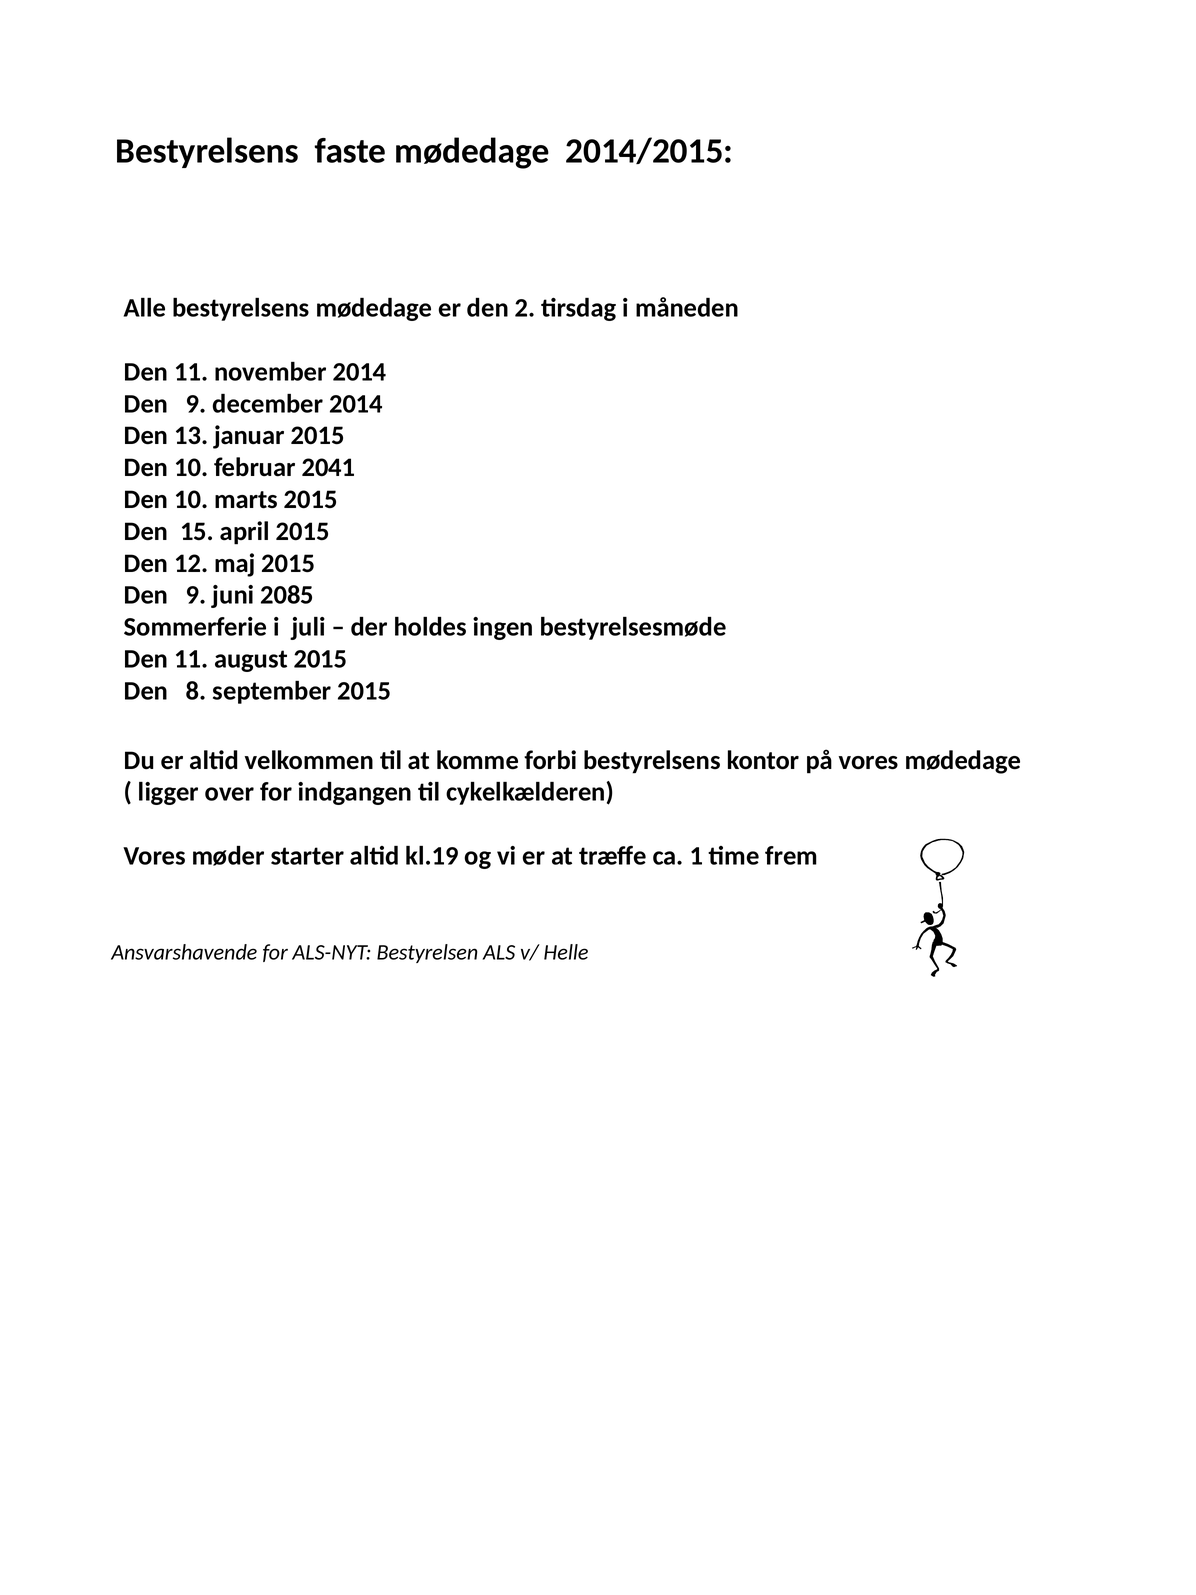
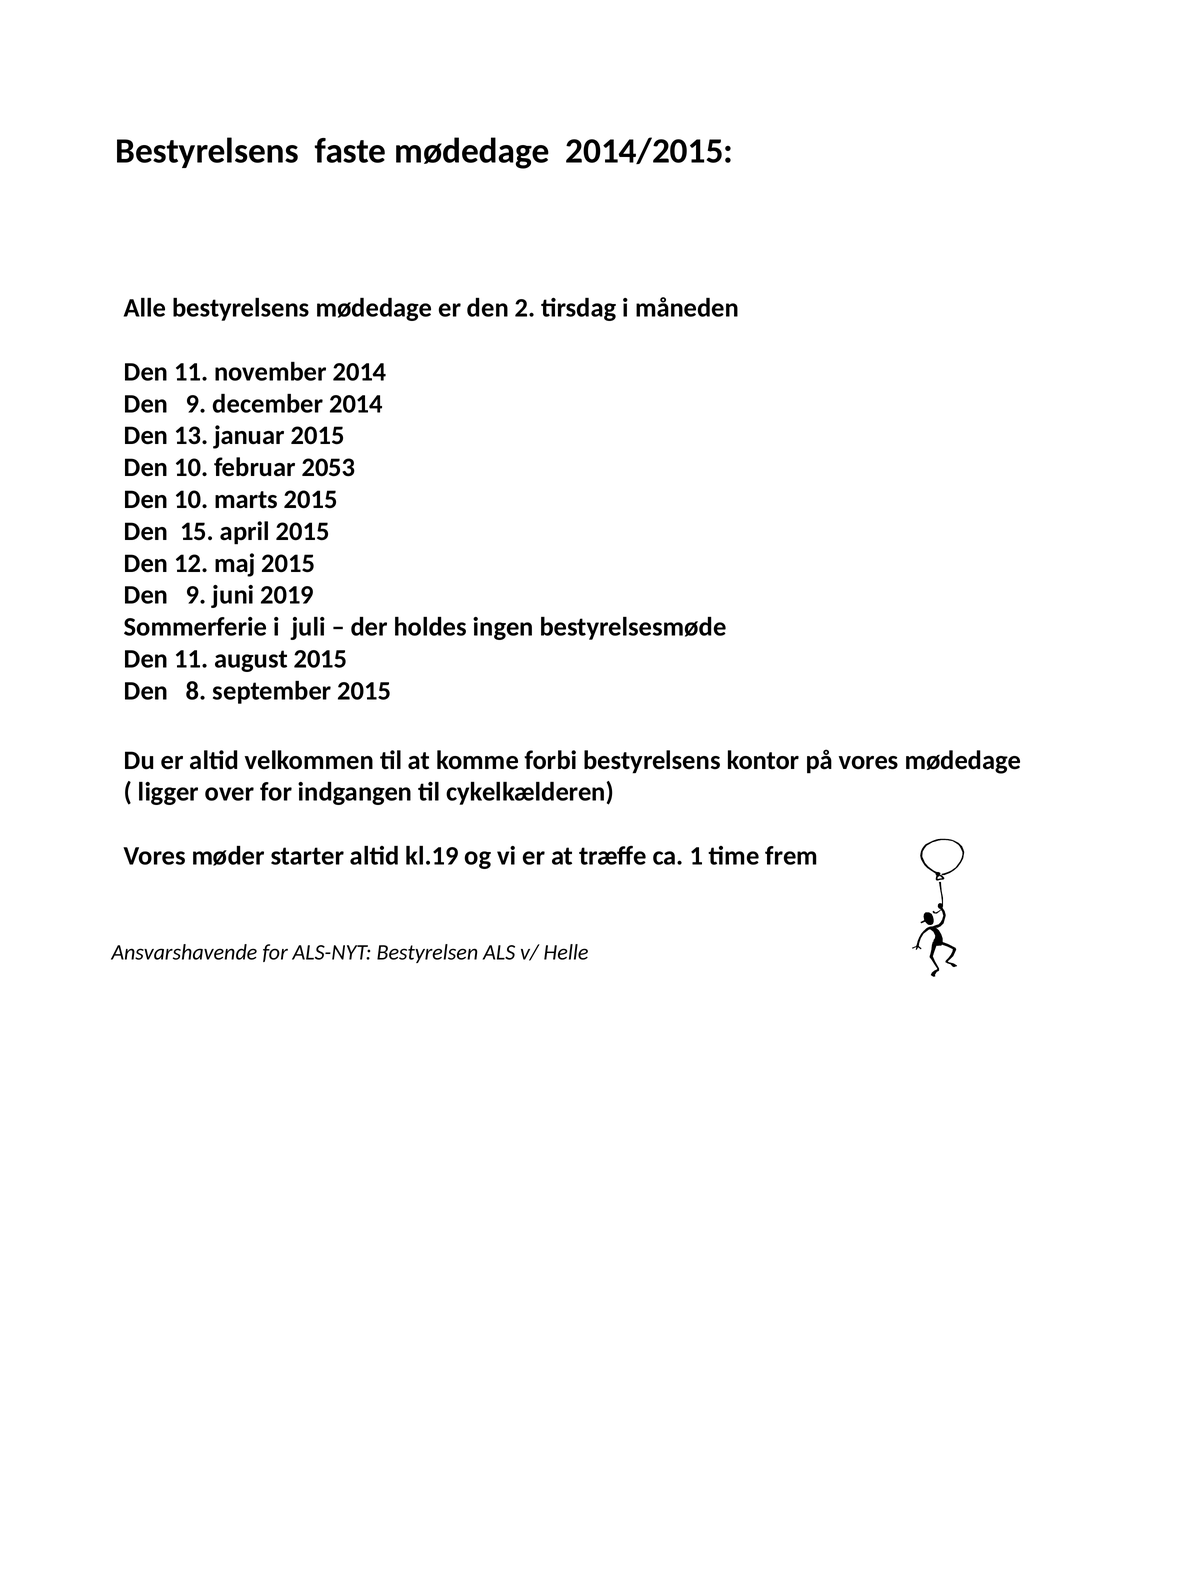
2041: 2041 -> 2053
2085: 2085 -> 2019
